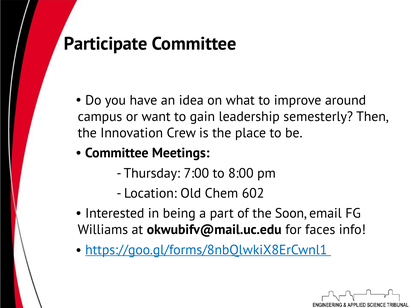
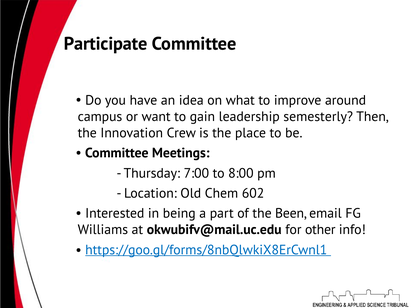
Soon: Soon -> Been
faces: faces -> other
